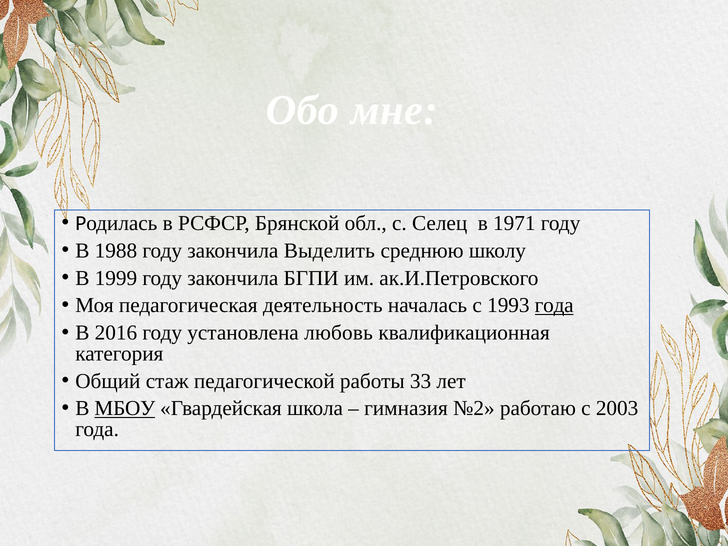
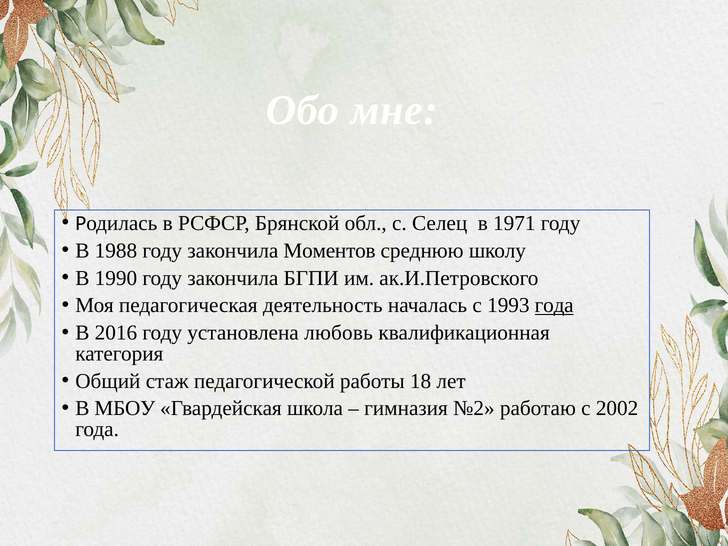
Выделить: Выделить -> Моментов
1999: 1999 -> 1990
33: 33 -> 18
МБОУ underline: present -> none
2003: 2003 -> 2002
